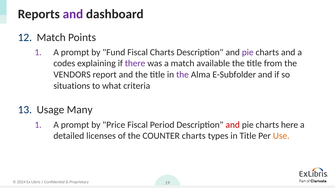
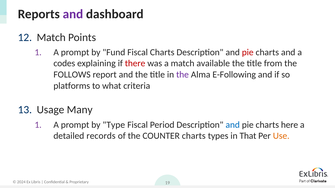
pie at (248, 52) colour: purple -> red
there colour: purple -> red
VENDORS: VENDORS -> FOLLOWS
E-Subfolder: E-Subfolder -> E-Following
situations: situations -> platforms
Price: Price -> Type
and at (233, 125) colour: red -> blue
licenses: licenses -> records
in Title: Title -> That
